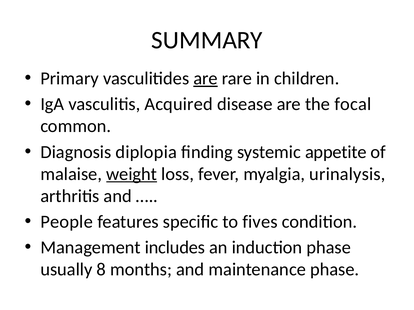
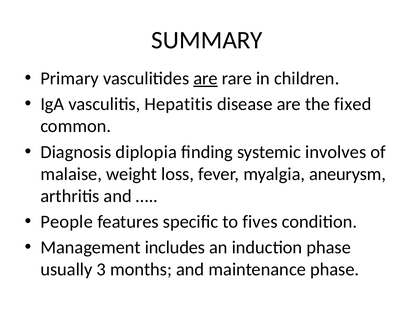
Acquired: Acquired -> Hepatitis
focal: focal -> fixed
appetite: appetite -> involves
weight underline: present -> none
urinalysis: urinalysis -> aneurysm
8: 8 -> 3
